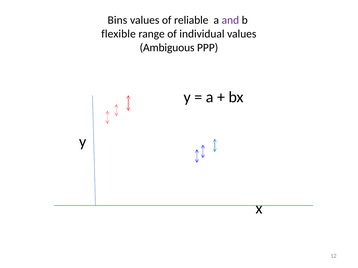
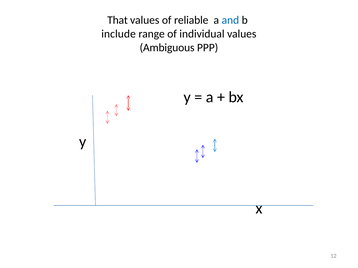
Bins: Bins -> That
and colour: purple -> blue
flexible: flexible -> include
